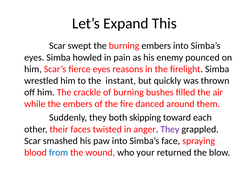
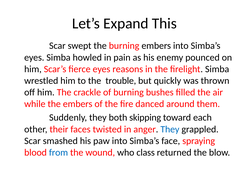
instant: instant -> trouble
They at (170, 129) colour: purple -> blue
your: your -> class
